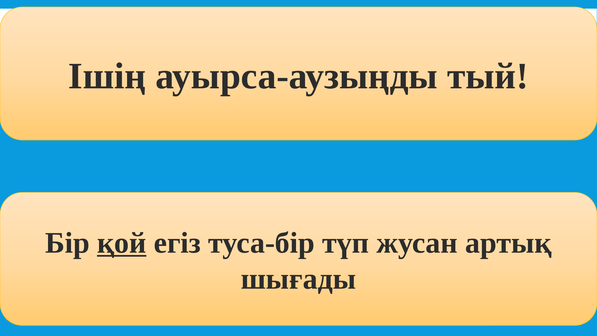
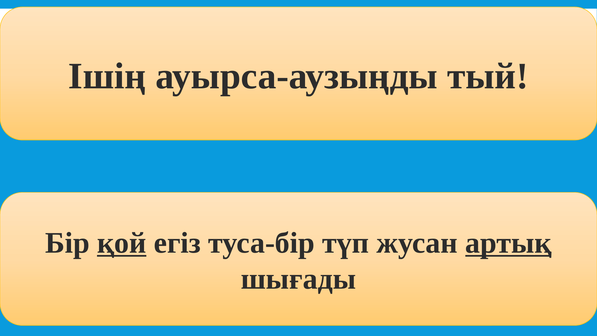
артық underline: none -> present
